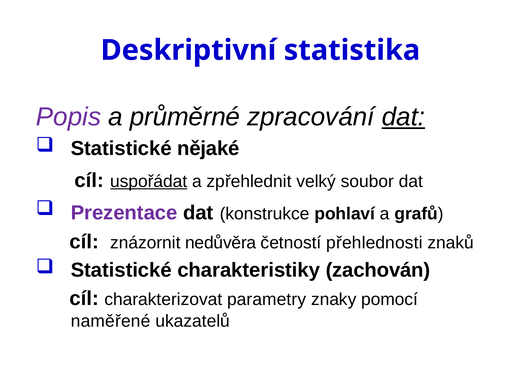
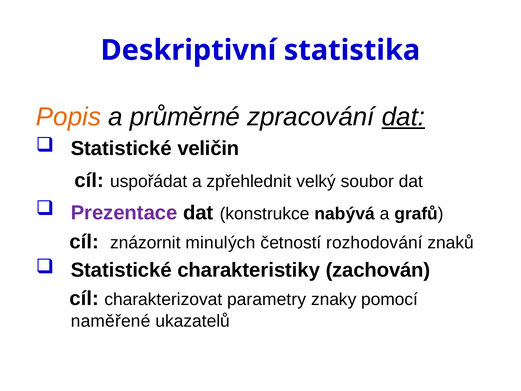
Popis colour: purple -> orange
nějaké: nějaké -> veličin
uspořádat underline: present -> none
pohlaví: pohlaví -> nabývá
nedůvěra: nedůvěra -> minulých
přehlednosti: přehlednosti -> rozhodování
